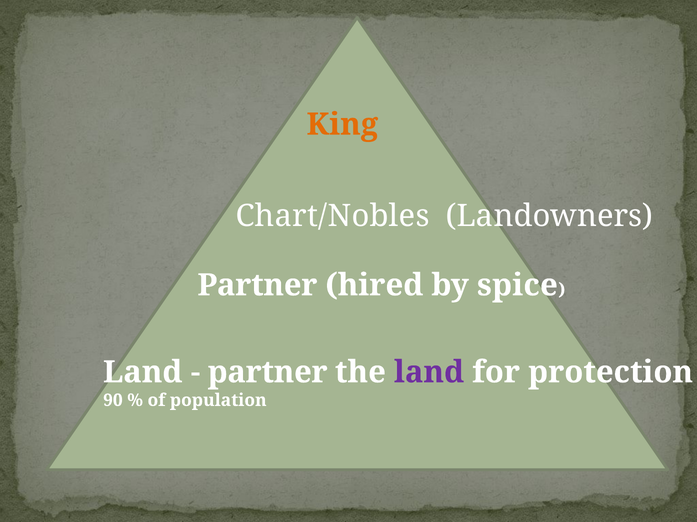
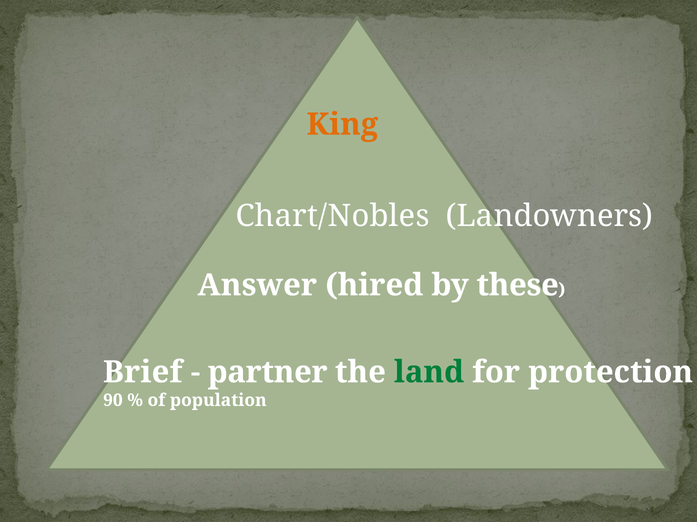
Partner at (257, 286): Partner -> Answer
spice: spice -> these
Land at (143, 373): Land -> Brief
land at (429, 373) colour: purple -> green
